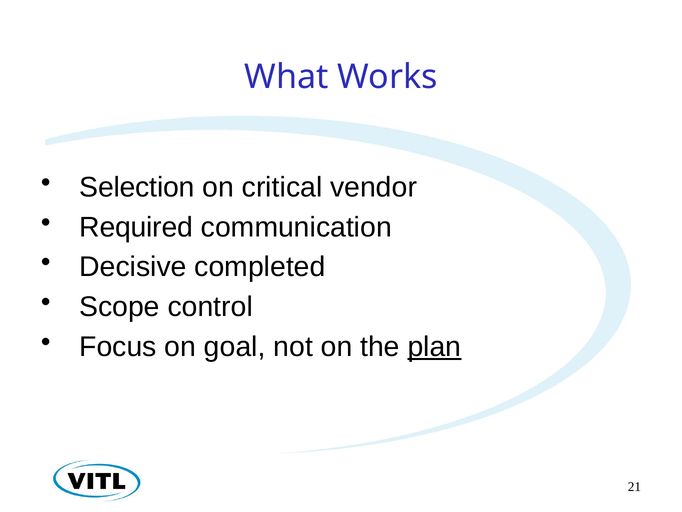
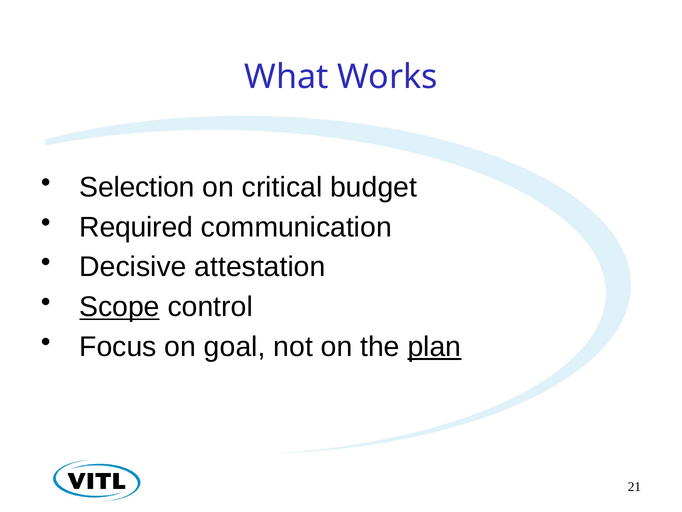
vendor: vendor -> budget
completed: completed -> attestation
Scope underline: none -> present
